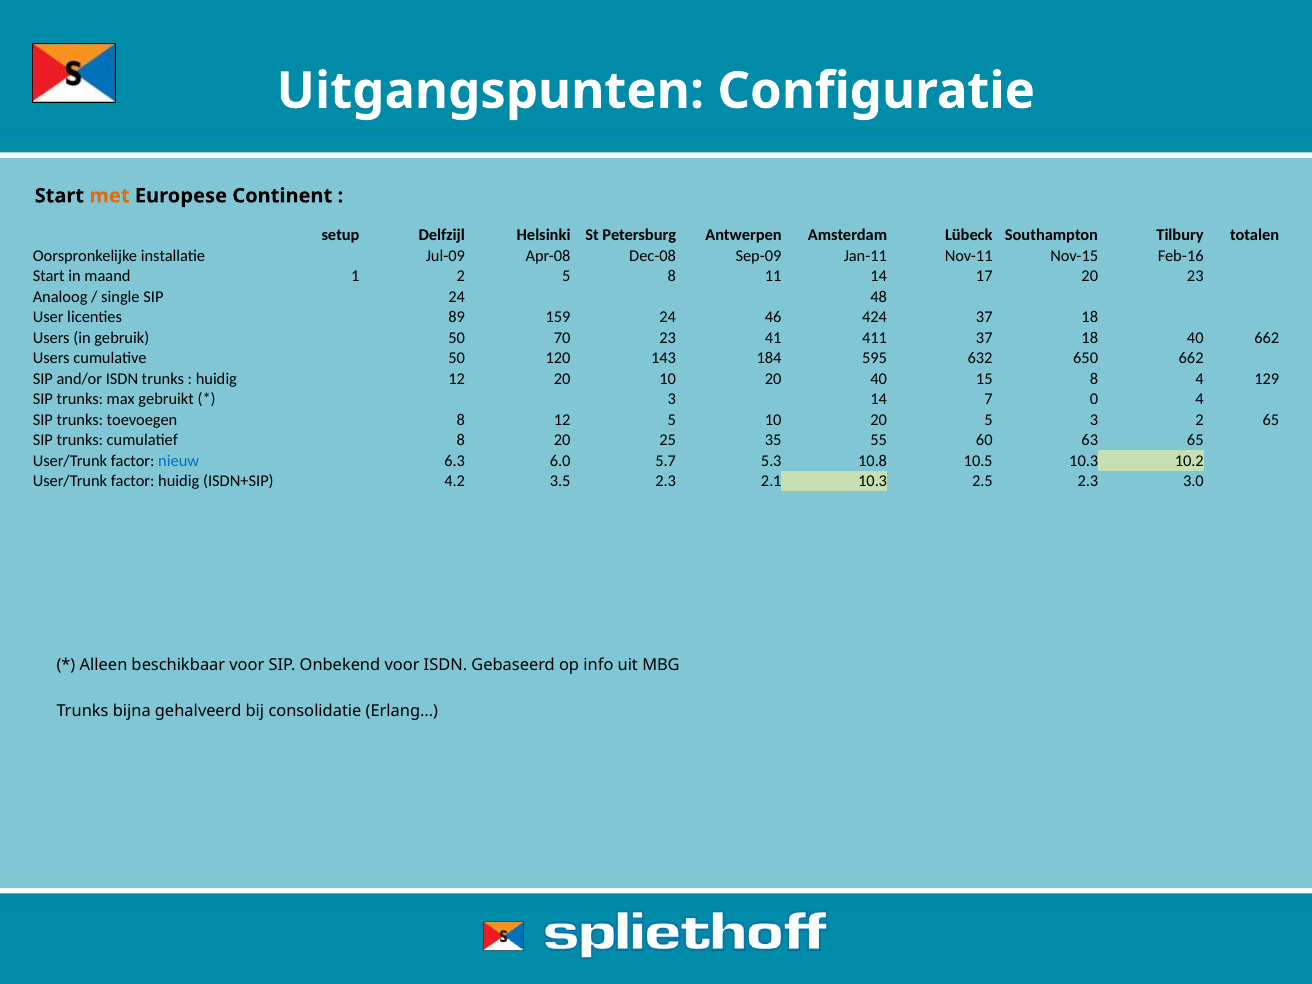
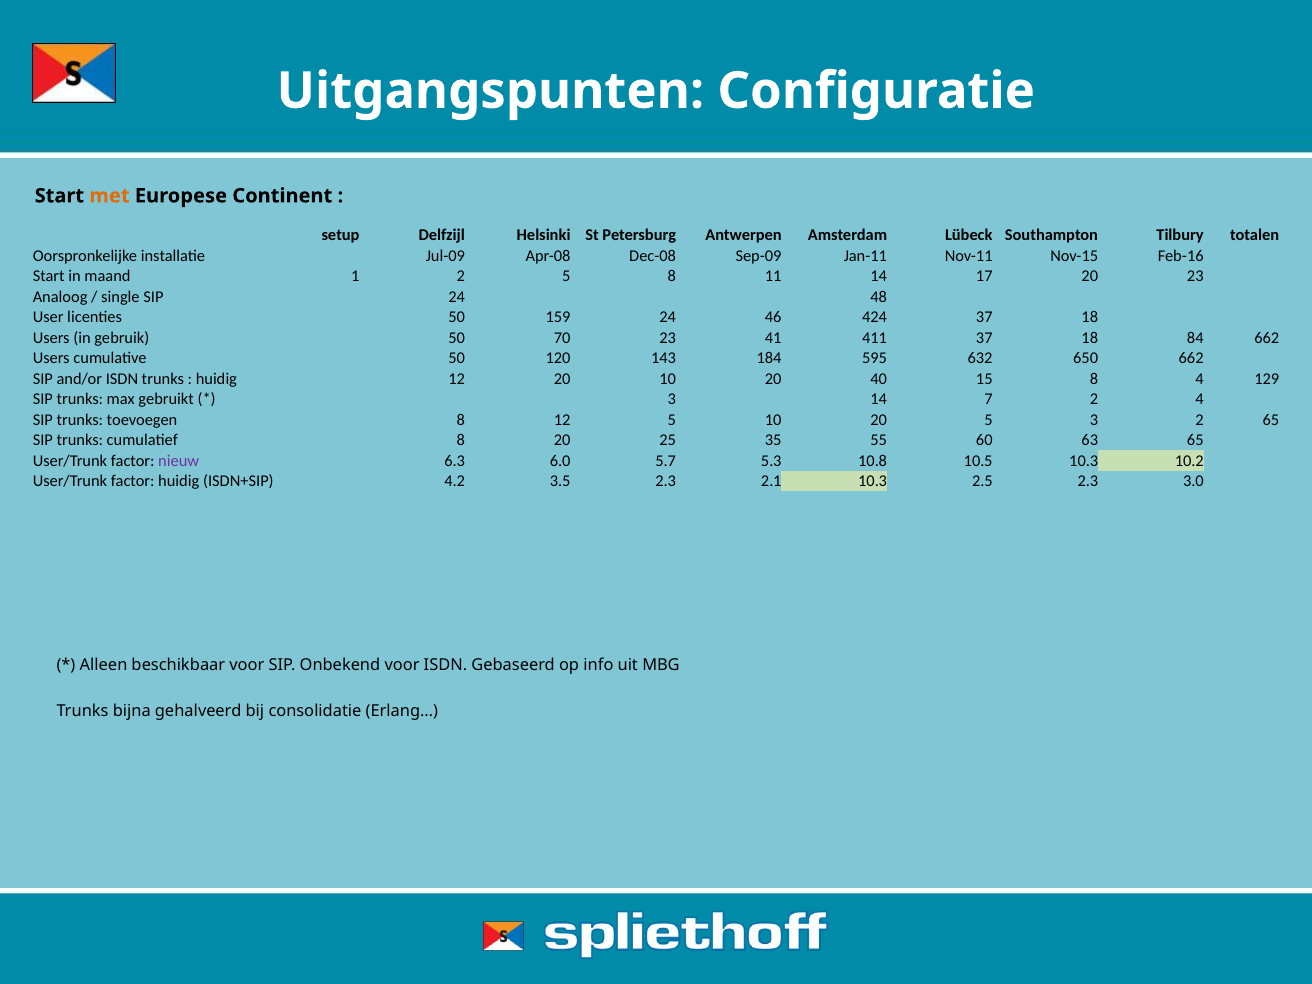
licenties 89: 89 -> 50
18 40: 40 -> 84
7 0: 0 -> 2
nieuw colour: blue -> purple
